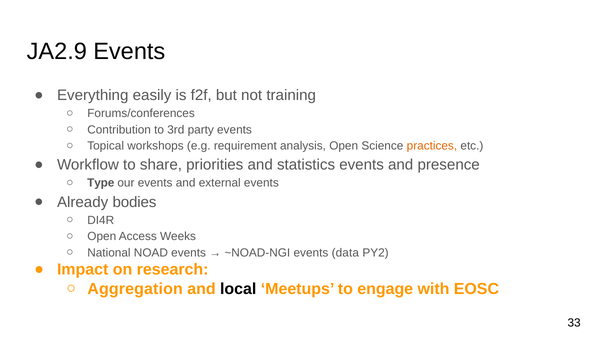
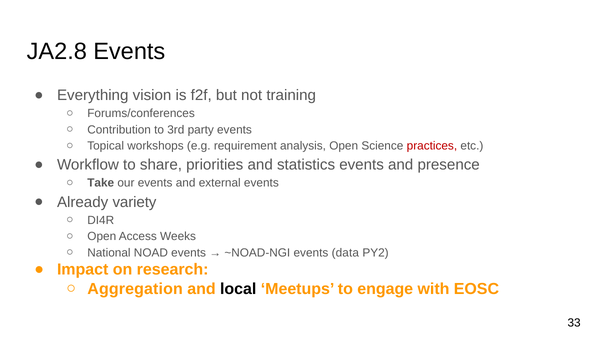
JA2.9: JA2.9 -> JA2.8
easily: easily -> vision
practices colour: orange -> red
Type: Type -> Take
bodies: bodies -> variety
